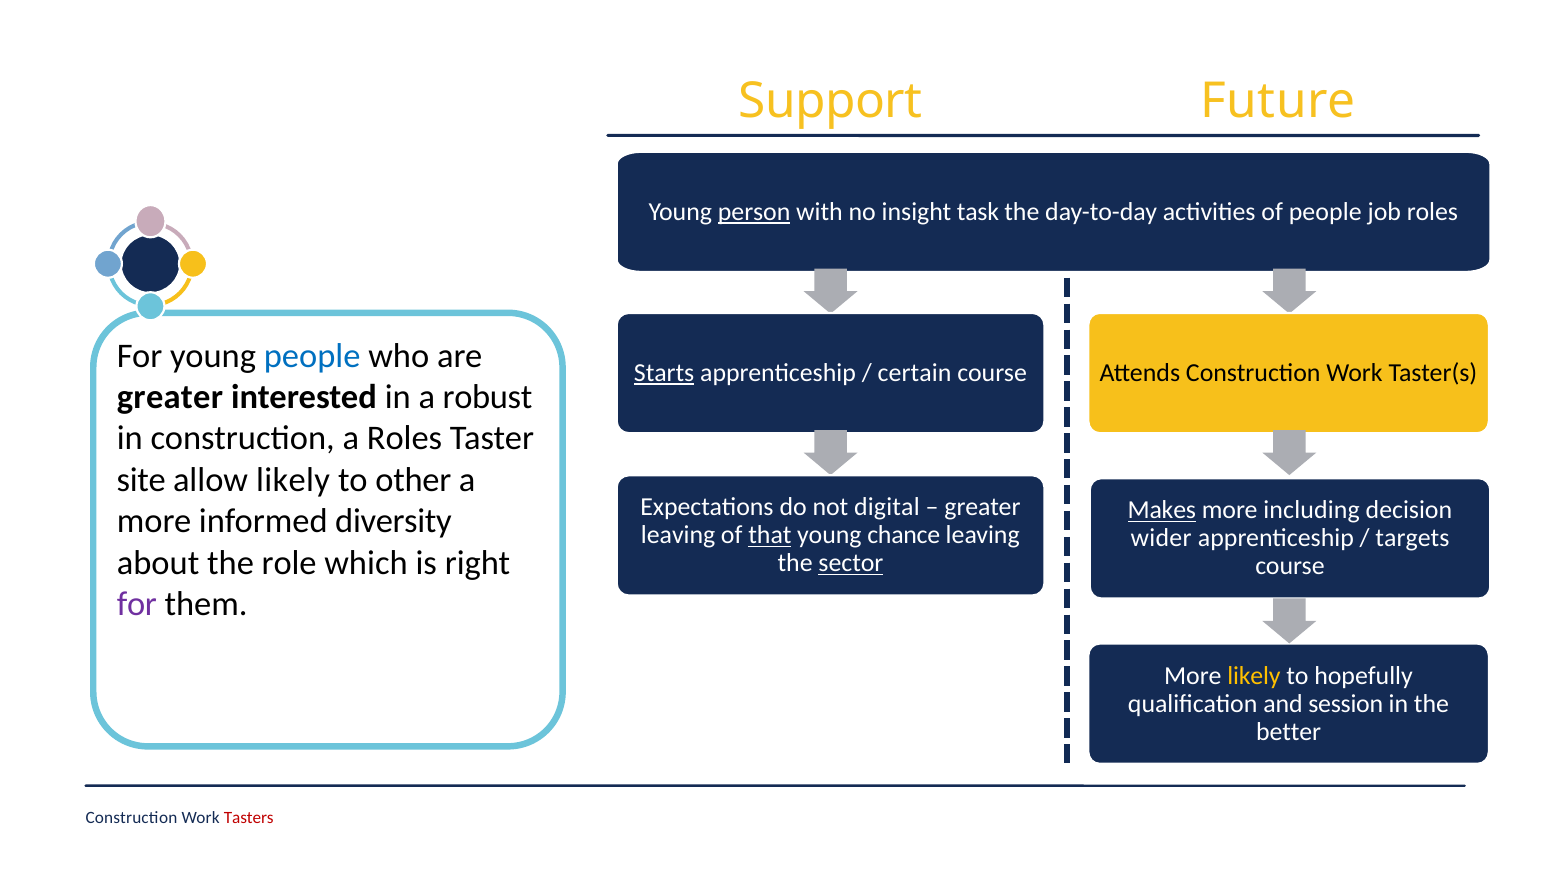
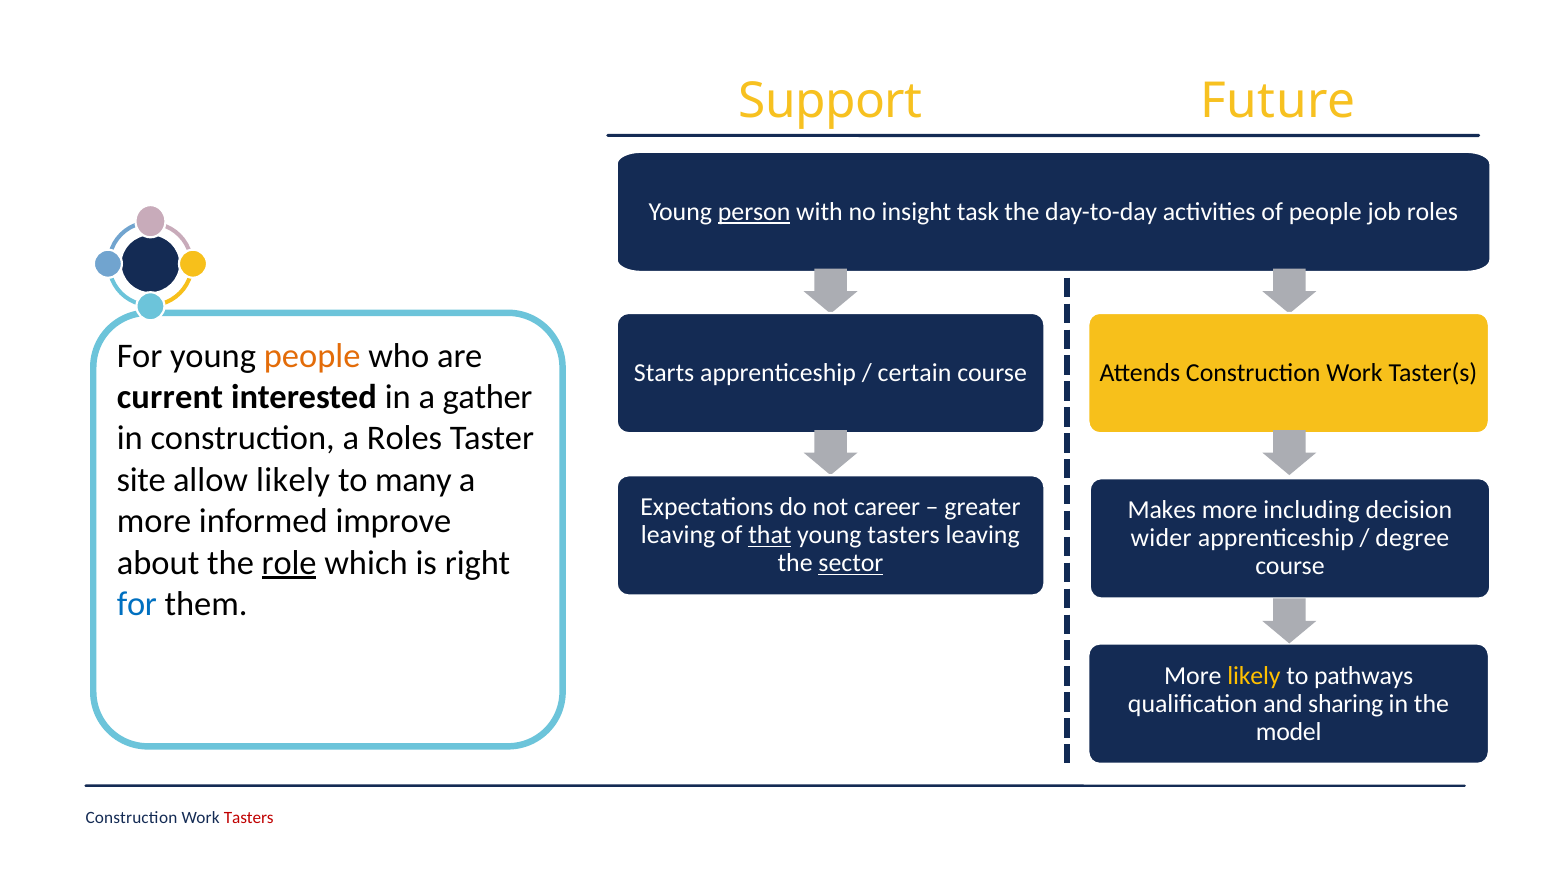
people at (312, 356) colour: blue -> orange
Starts underline: present -> none
greater at (170, 397): greater -> current
robust: robust -> gather
other: other -> many
digital: digital -> career
Makes underline: present -> none
diversity: diversity -> improve
young chance: chance -> tasters
targets: targets -> degree
role underline: none -> present
for at (137, 604) colour: purple -> blue
hopefully: hopefully -> pathways
session: session -> sharing
better: better -> model
